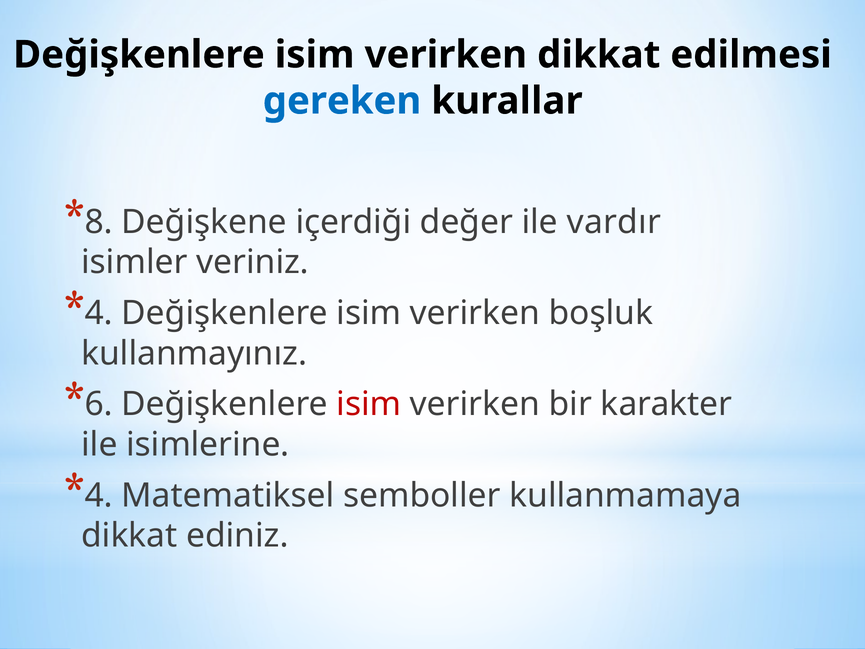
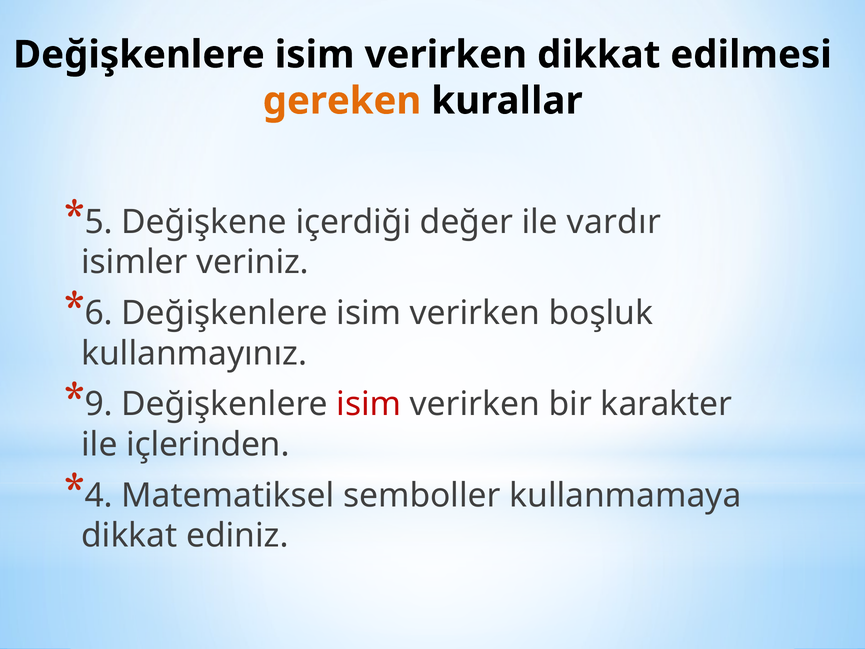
gereken colour: blue -> orange
8: 8 -> 5
4 at (99, 313): 4 -> 6
6: 6 -> 9
isimlerine: isimlerine -> içlerinden
